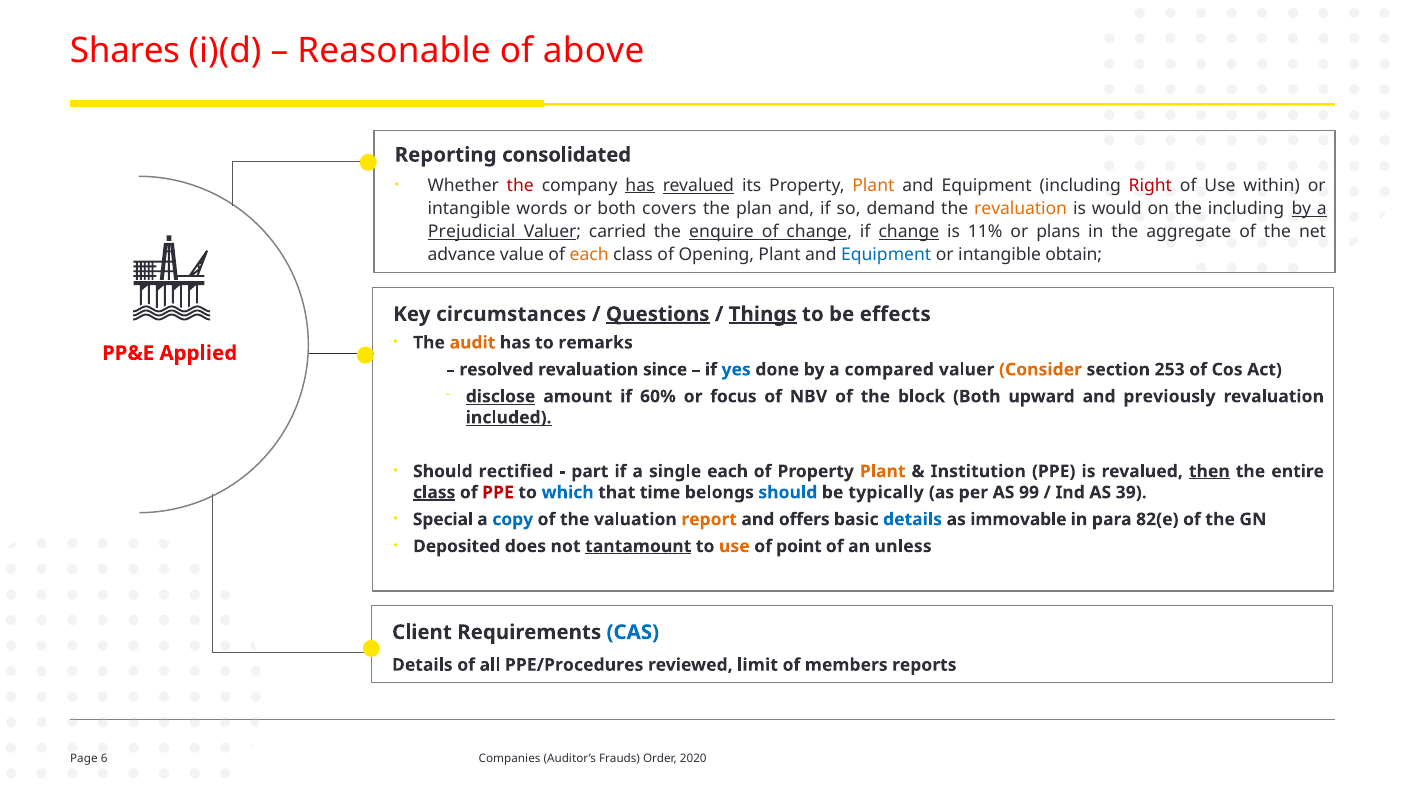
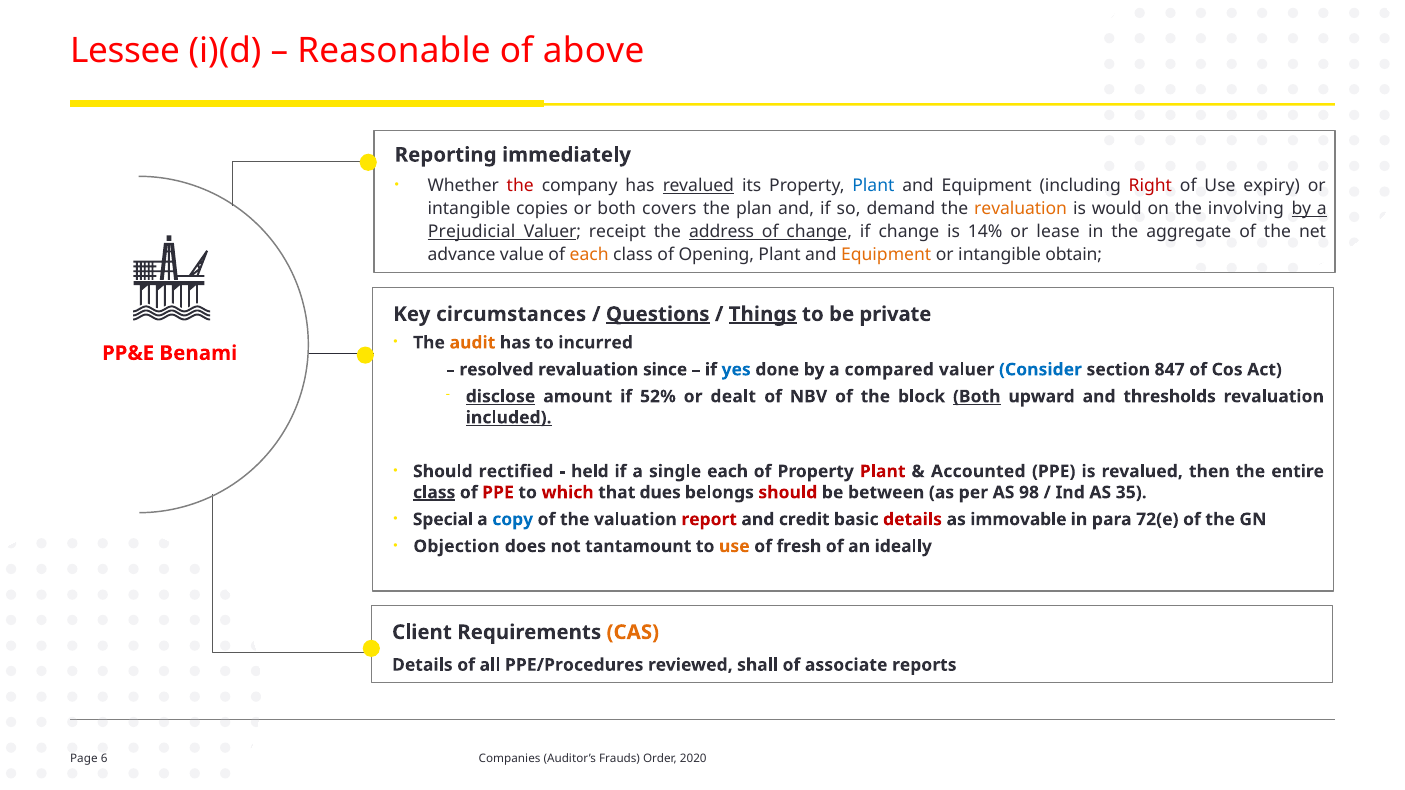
Shares: Shares -> Lessee
consolidated: consolidated -> immediately
has at (640, 186) underline: present -> none
Plant at (873, 186) colour: orange -> blue
within: within -> expiry
words: words -> copies
the including: including -> involving
carried: carried -> receipt
enquire: enquire -> address
change at (909, 232) underline: present -> none
11%: 11% -> 14%
plans: plans -> lease
Equipment at (886, 255) colour: blue -> orange
effects: effects -> private
remarks: remarks -> incurred
Applied: Applied -> Benami
Consider colour: orange -> blue
253: 253 -> 847
60%: 60% -> 52%
focus: focus -> dealt
Both at (977, 397) underline: none -> present
previously: previously -> thresholds
part: part -> held
Plant at (883, 472) colour: orange -> red
Institution: Institution -> Accounted
then underline: present -> none
which colour: blue -> red
time: time -> dues
should at (788, 493) colour: blue -> red
typically: typically -> between
99: 99 -> 98
39: 39 -> 35
report colour: orange -> red
offers: offers -> credit
details at (912, 520) colour: blue -> red
82(e: 82(e -> 72(e
Deposited: Deposited -> Objection
tantamount underline: present -> none
point: point -> fresh
unless: unless -> ideally
CAS colour: blue -> orange
limit: limit -> shall
members: members -> associate
